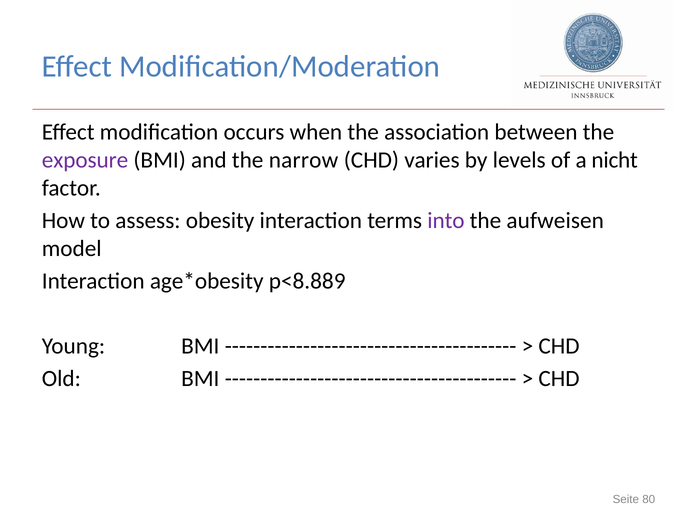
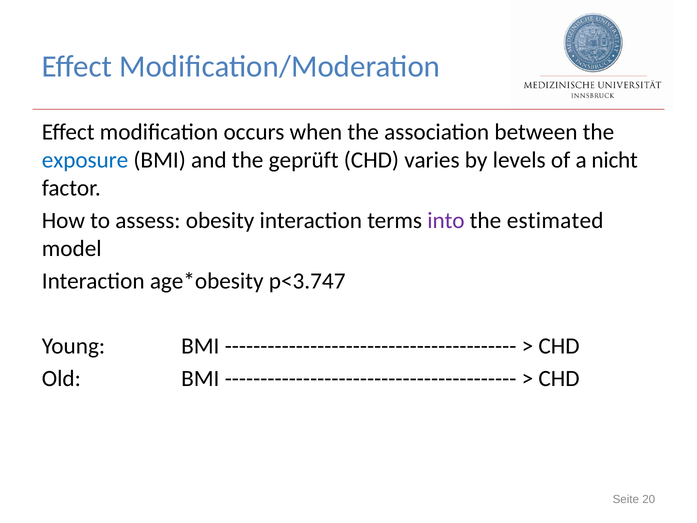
exposure colour: purple -> blue
narrow: narrow -> geprüft
aufweisen: aufweisen -> estimated
p<8.889: p<8.889 -> p<3.747
80: 80 -> 20
